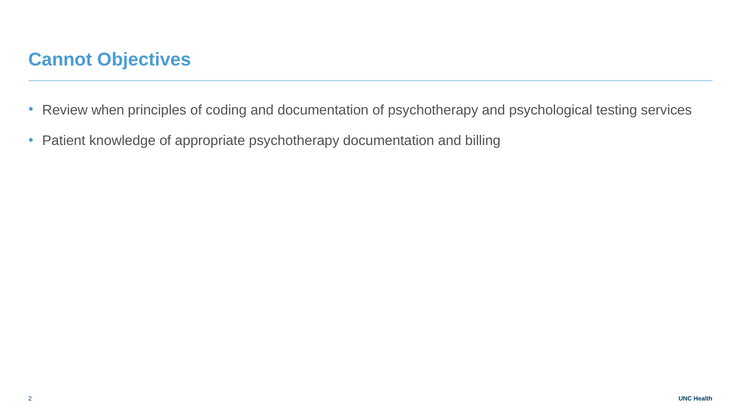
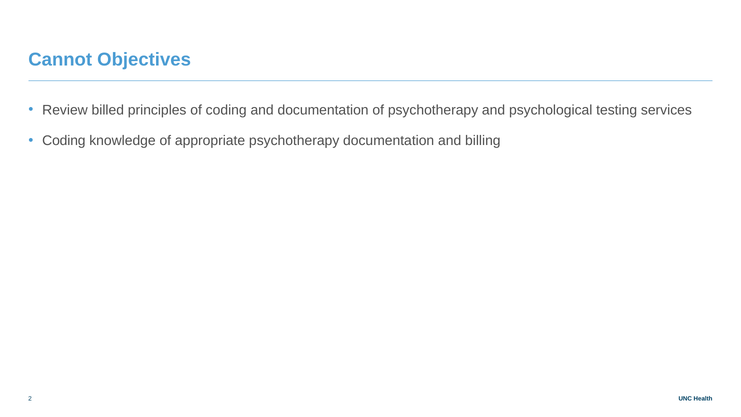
when: when -> billed
Patient at (64, 141): Patient -> Coding
